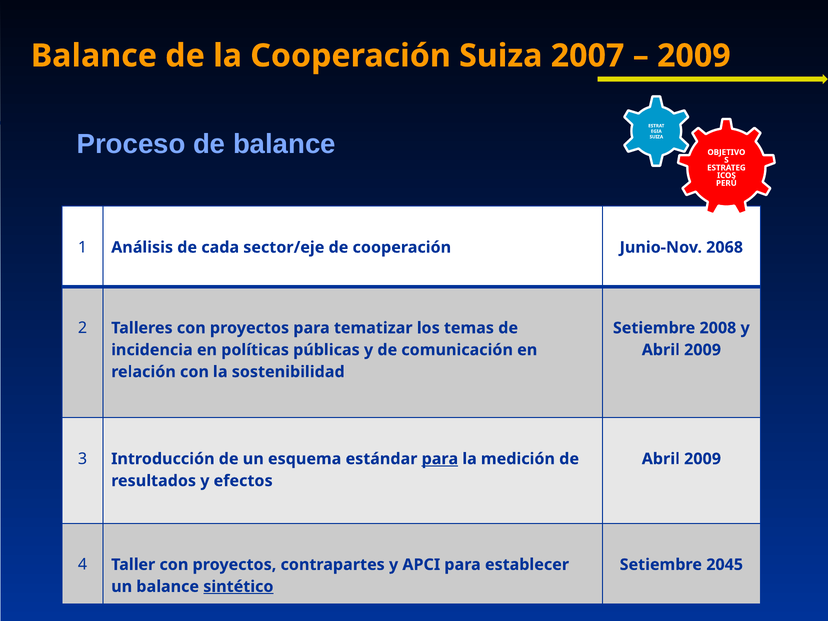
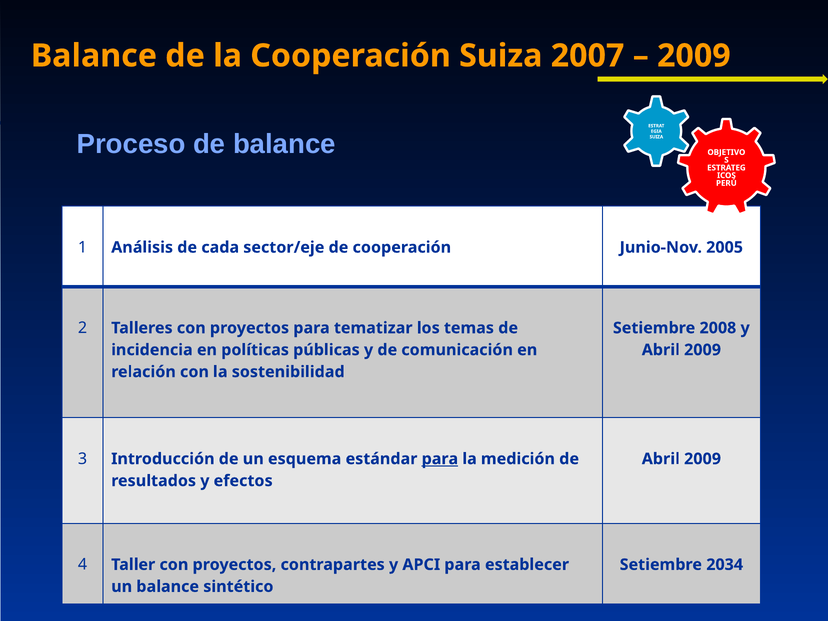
2068: 2068 -> 2005
2045: 2045 -> 2034
sintético underline: present -> none
